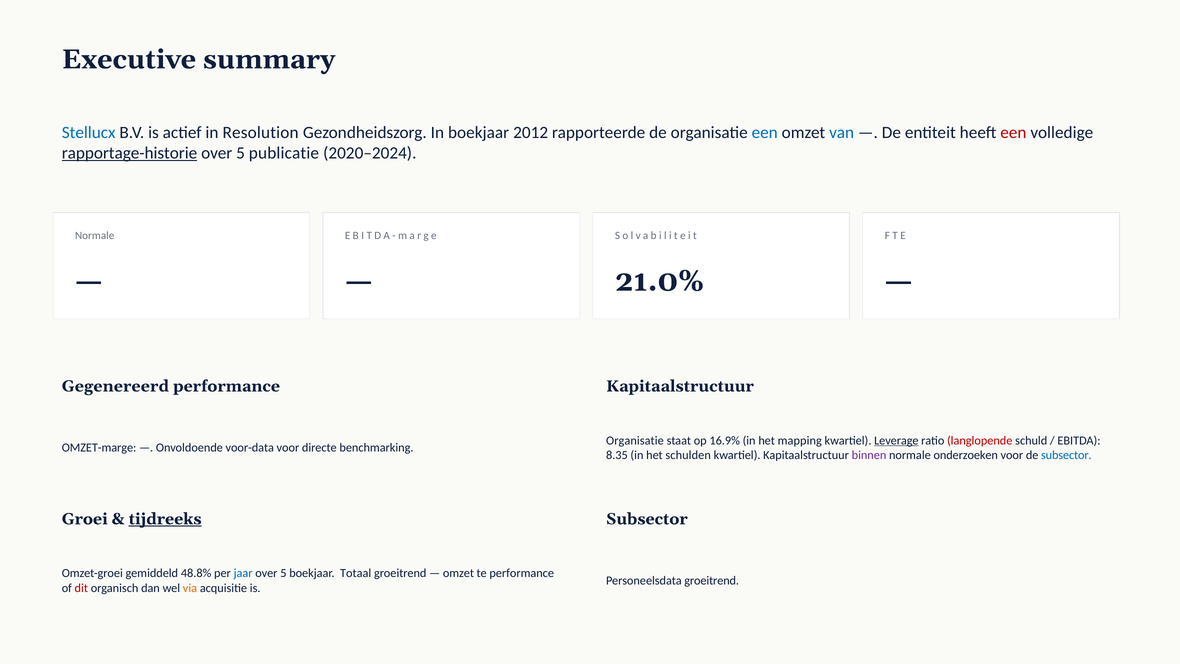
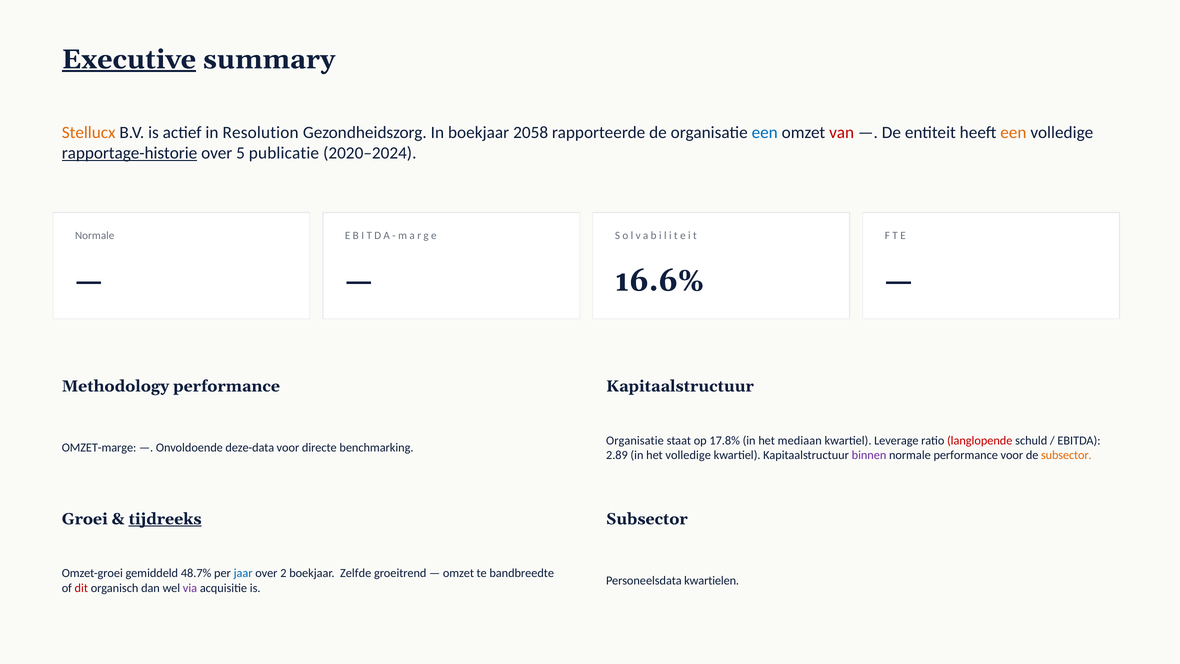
Executive underline: none -> present
Stellucx colour: blue -> orange
2012: 2012 -> 2058
van colour: blue -> red
een at (1013, 132) colour: red -> orange
21.0%: 21.0% -> 16.6%
Gegenereerd: Gegenereerd -> Methodology
16.9%: 16.9% -> 17.8%
mapping: mapping -> mediaan
Leverage underline: present -> none
voor-data: voor-data -> deze-data
8.35: 8.35 -> 2.89
het schulden: schulden -> volledige
normale onderzoeken: onderzoeken -> performance
subsector at (1066, 455) colour: blue -> orange
48.8%: 48.8% -> 48.7%
5 at (283, 573): 5 -> 2
Totaal: Totaal -> Zelfde
te performance: performance -> bandbreedte
Personeelsdata groeitrend: groeitrend -> kwartielen
via colour: orange -> purple
